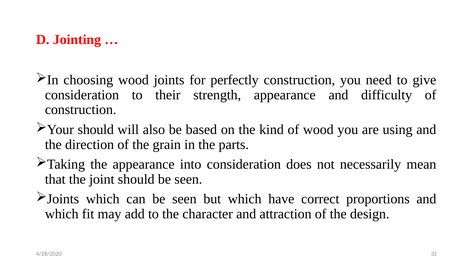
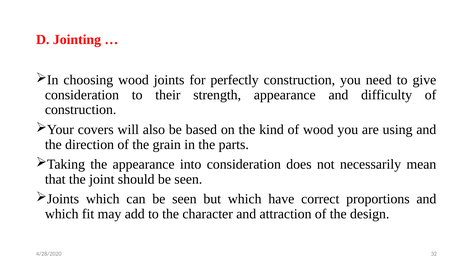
should at (96, 130): should -> covers
